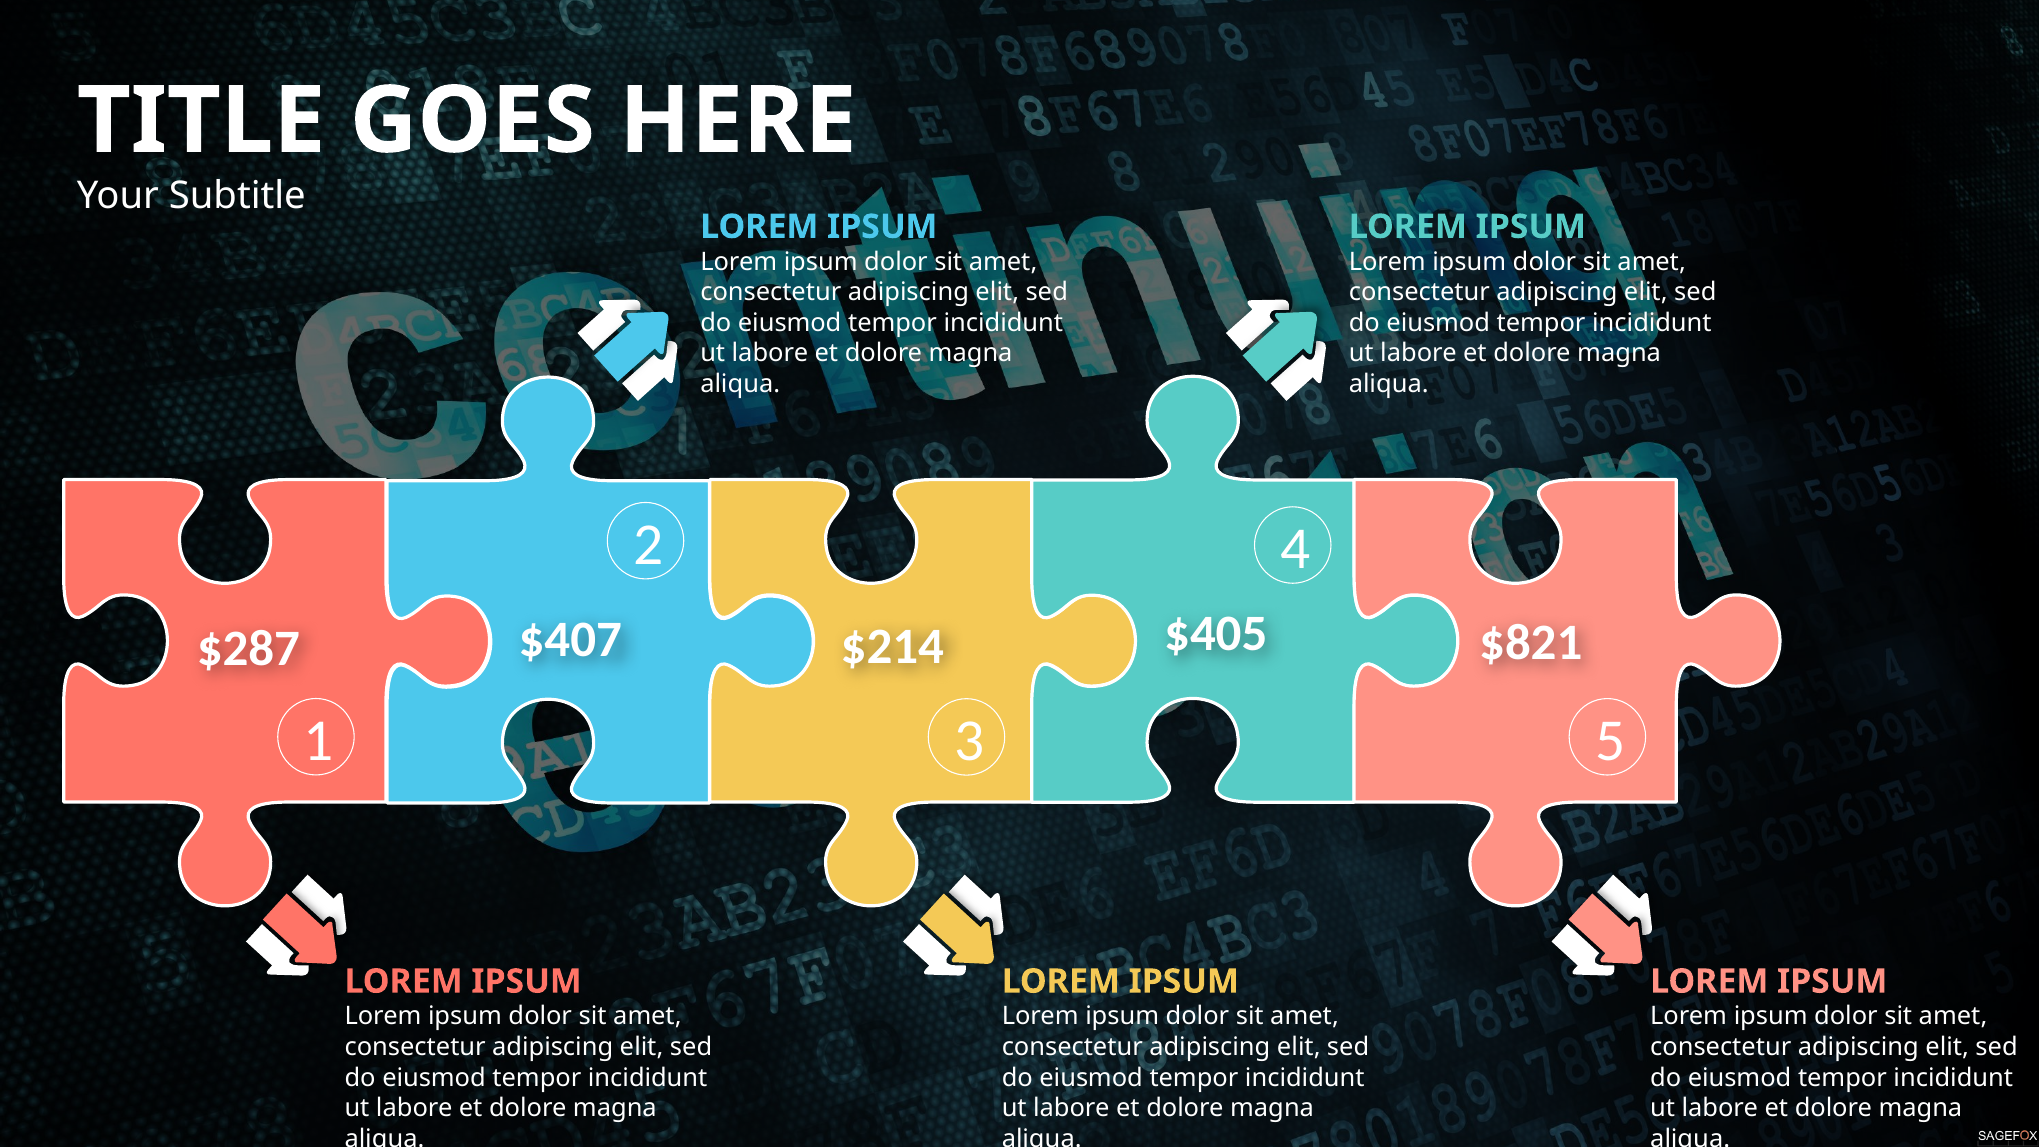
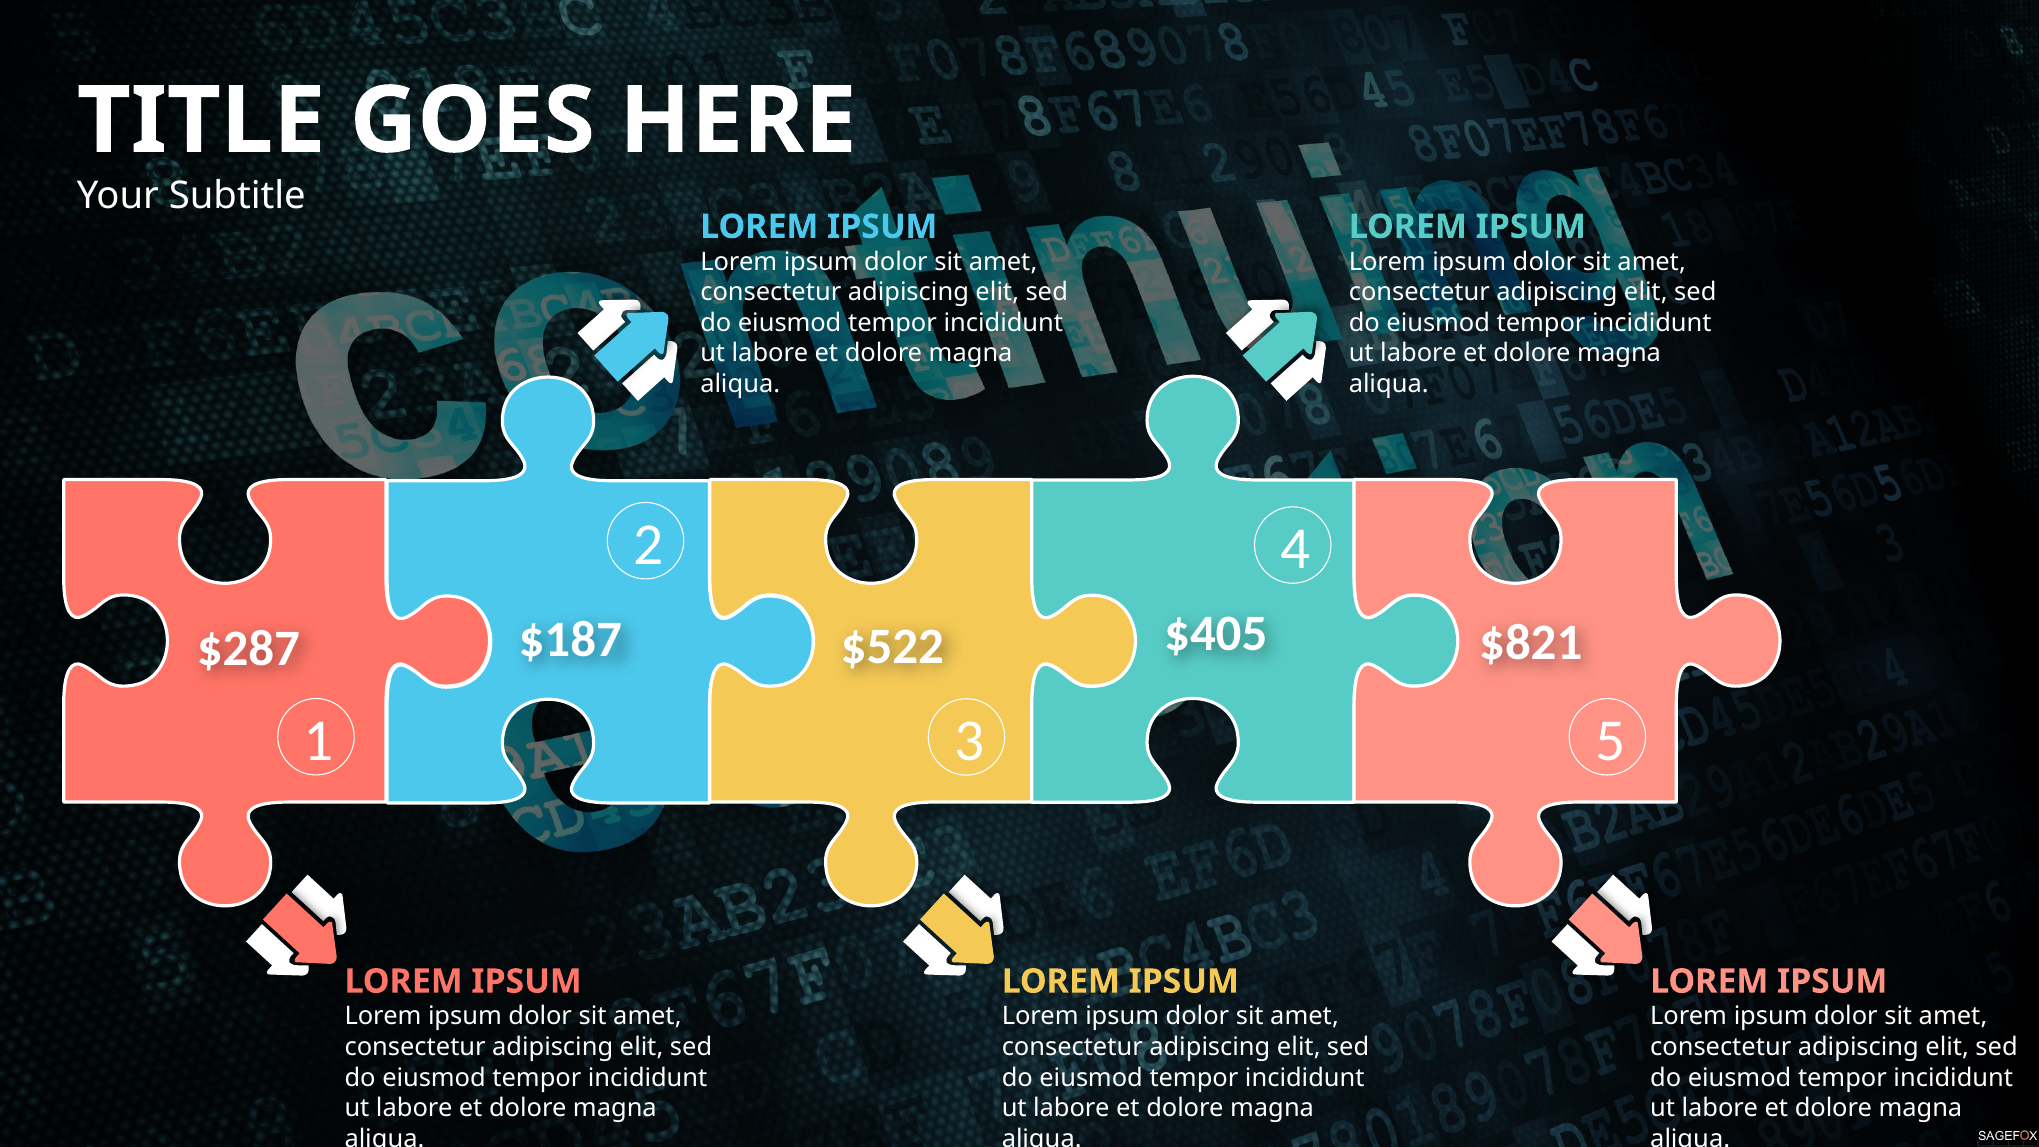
$407: $407 -> $187
$214: $214 -> $522
